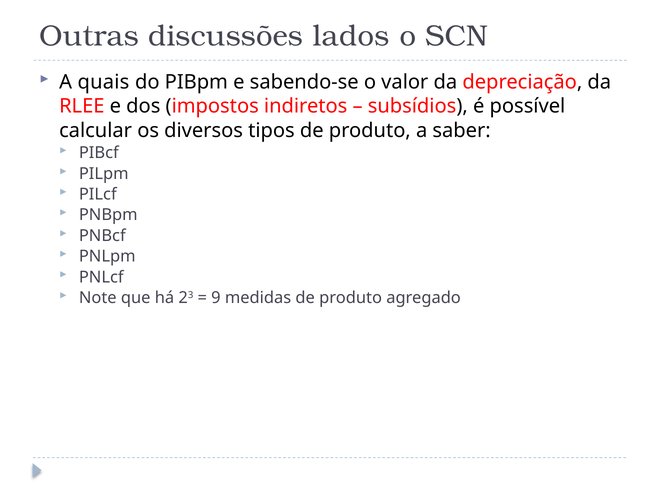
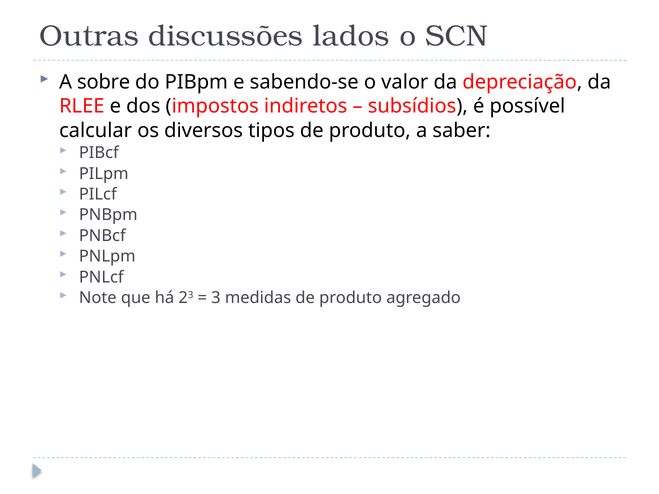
quais: quais -> sobre
9: 9 -> 3
